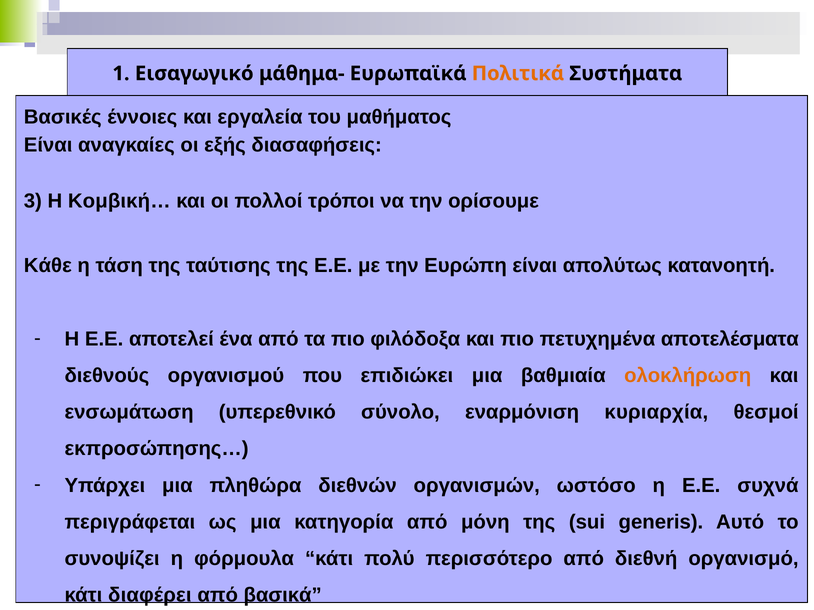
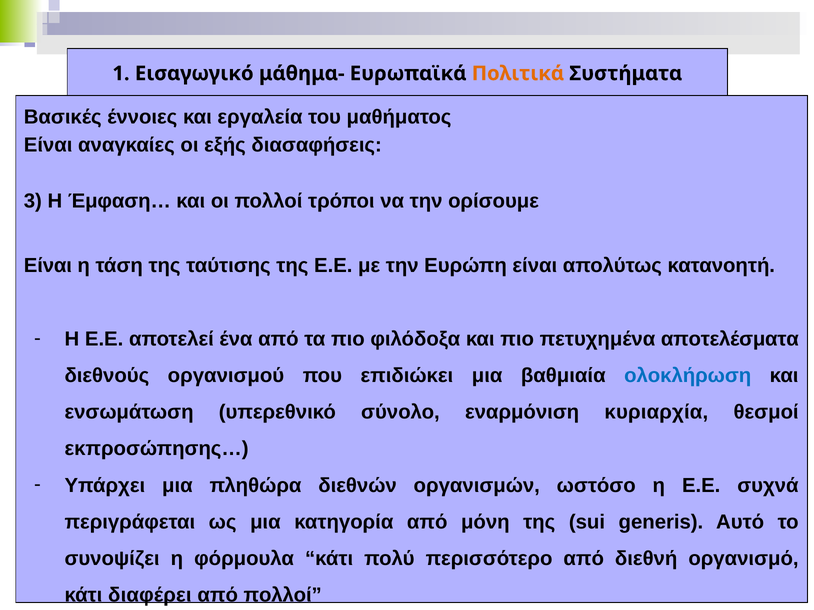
Κομβική…: Κομβική… -> Έμφαση…
Κάθε at (48, 266): Κάθε -> Είναι
ολοκλήρωση colour: orange -> blue
από βασικά: βασικά -> πολλοί
